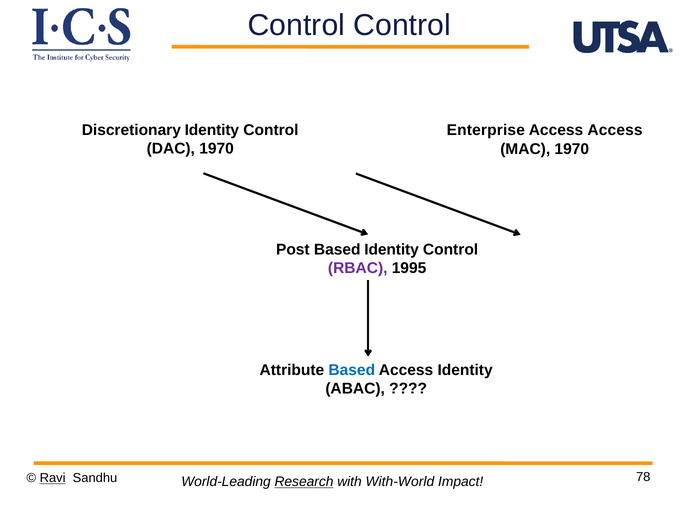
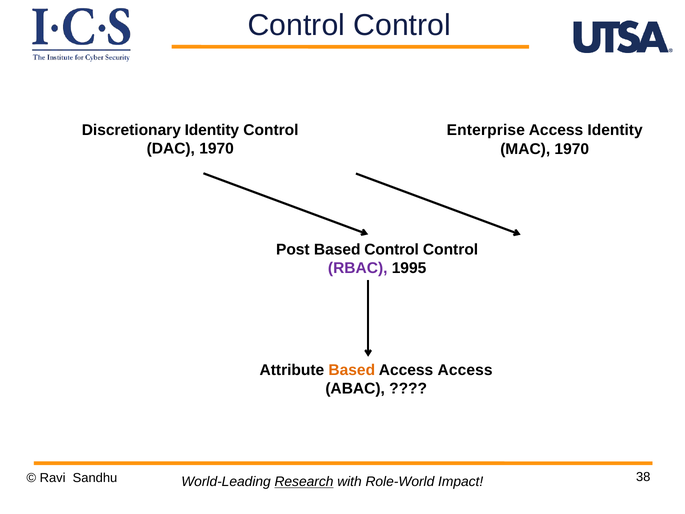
Access Access: Access -> Identity
Based Identity: Identity -> Control
Based at (352, 370) colour: blue -> orange
Access Identity: Identity -> Access
Ravi underline: present -> none
78: 78 -> 38
With-World: With-World -> Role-World
